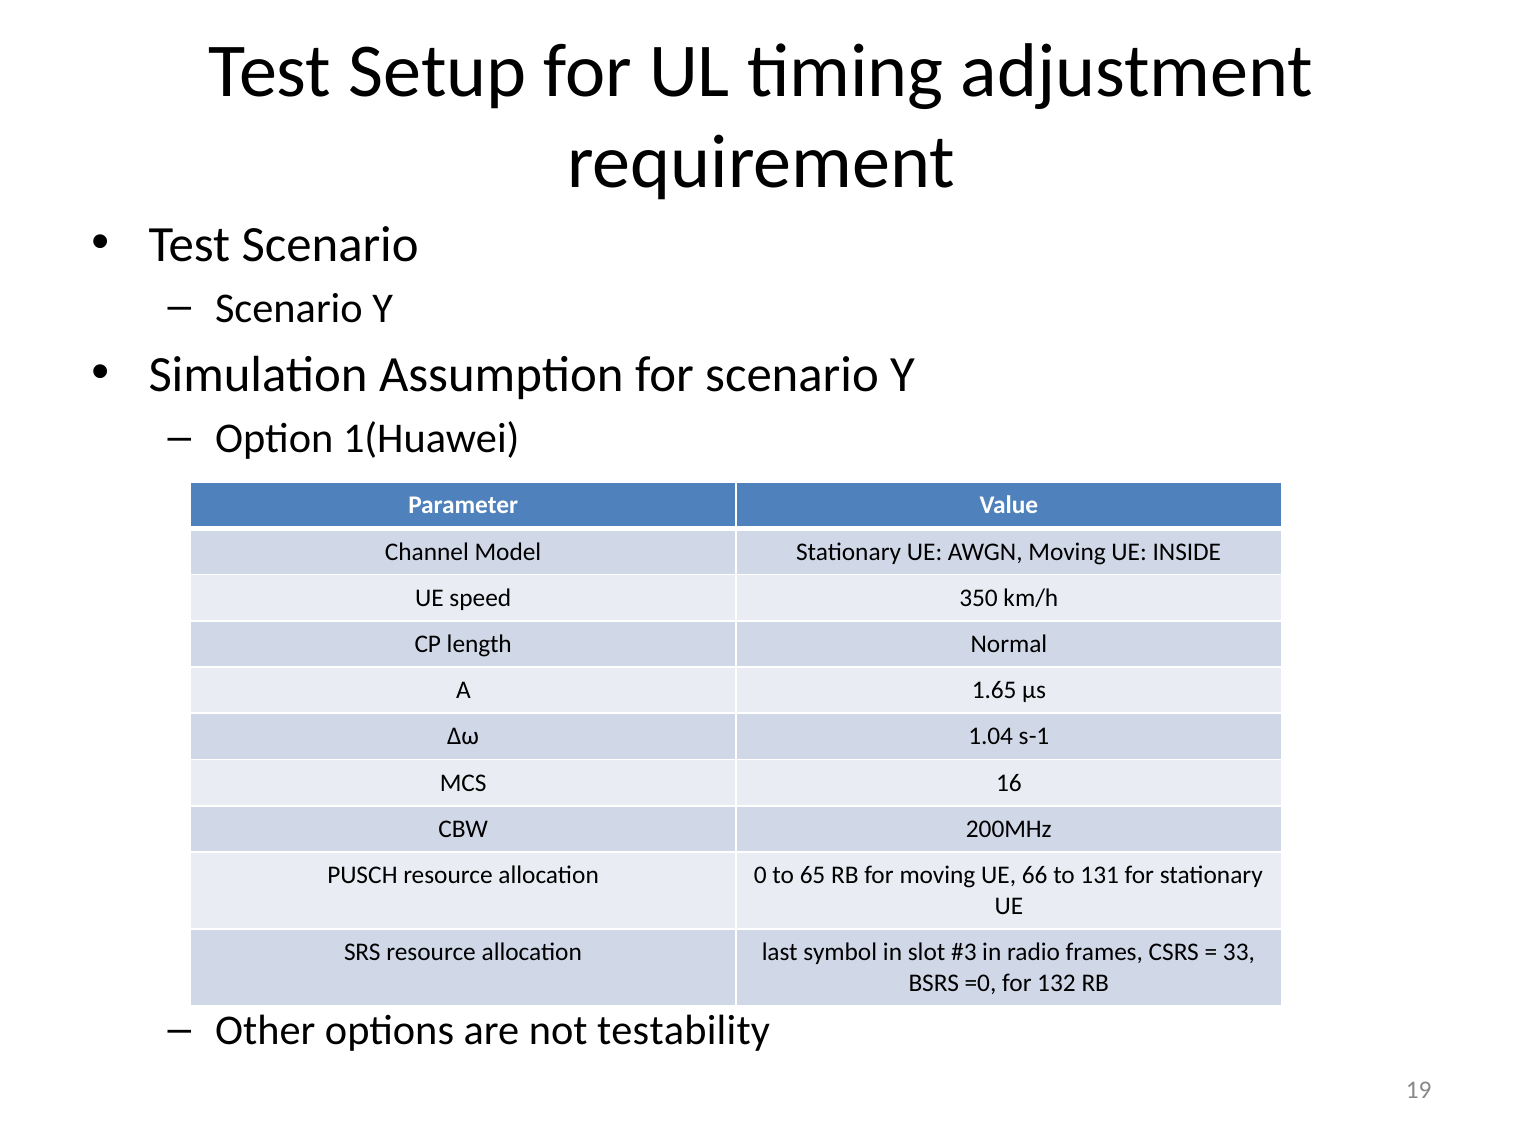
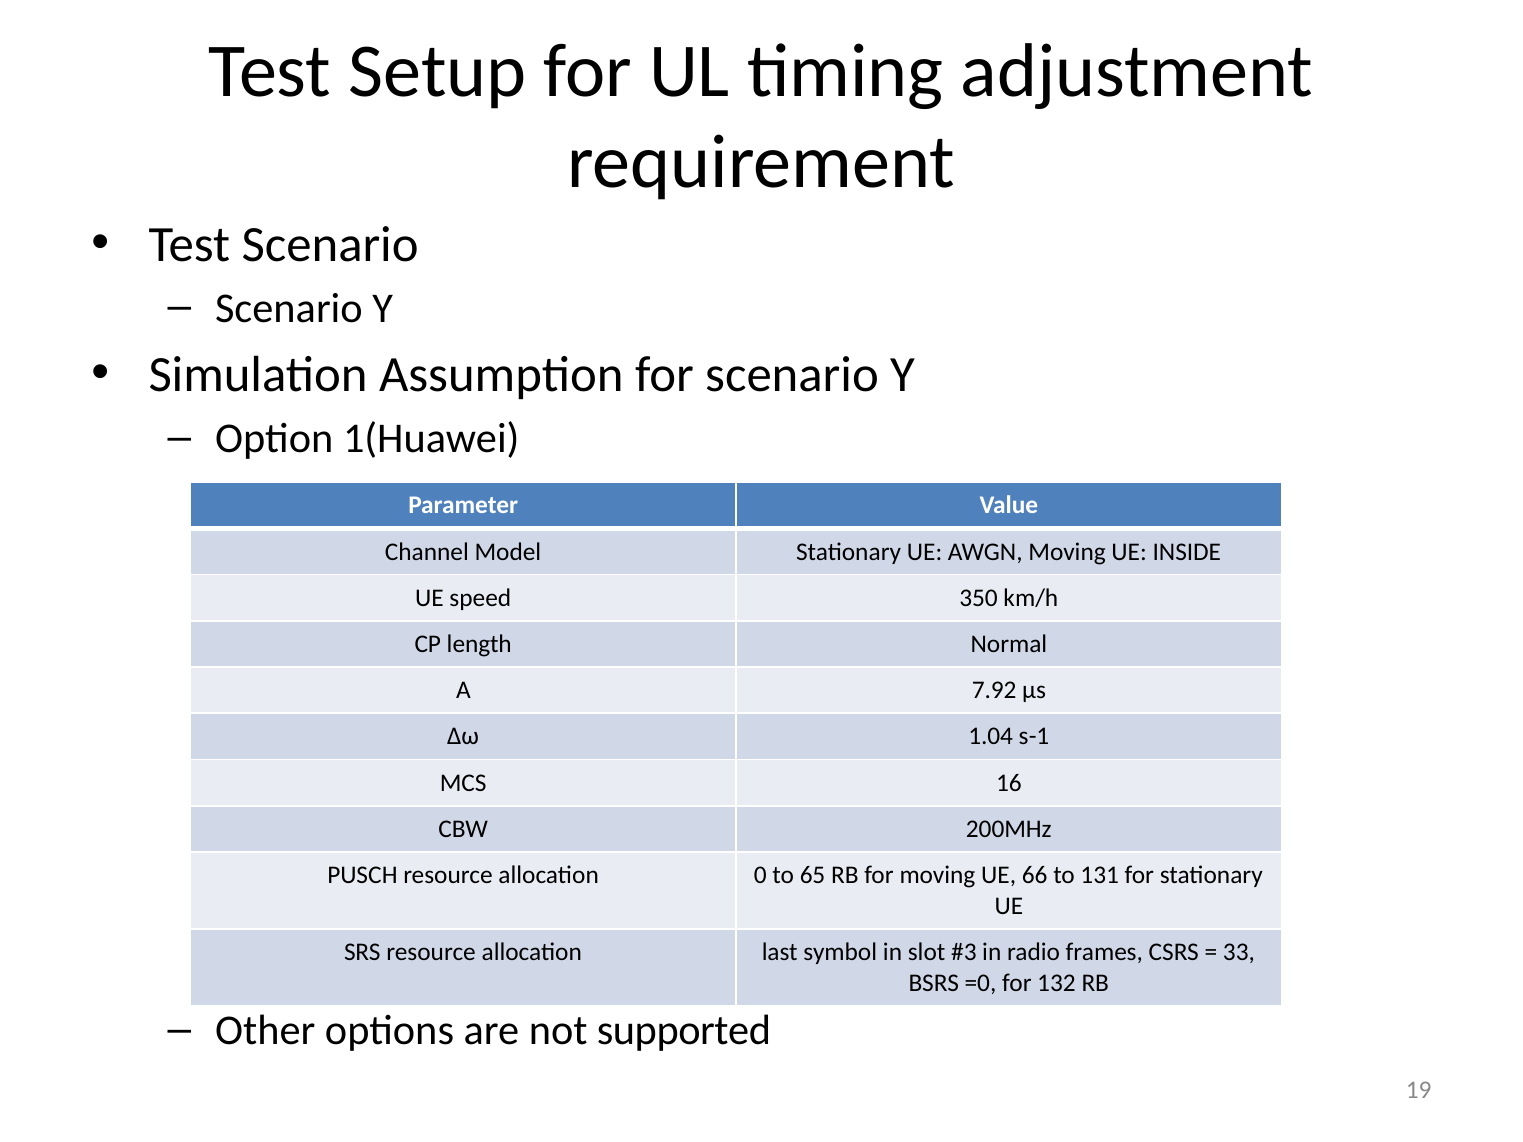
1.65: 1.65 -> 7.92
testability: testability -> supported
